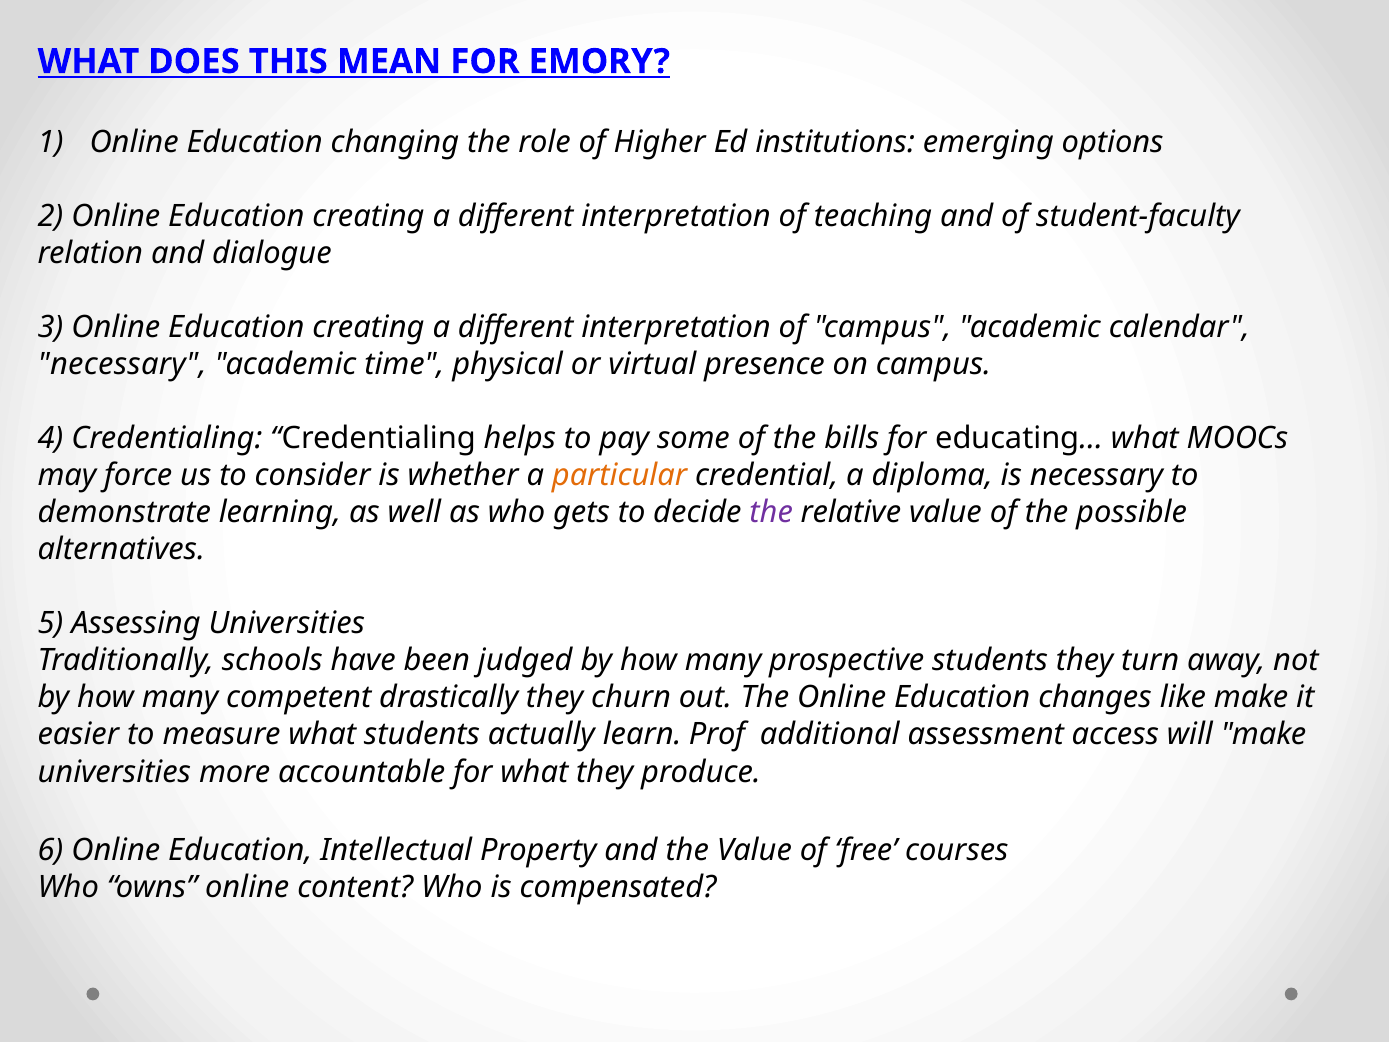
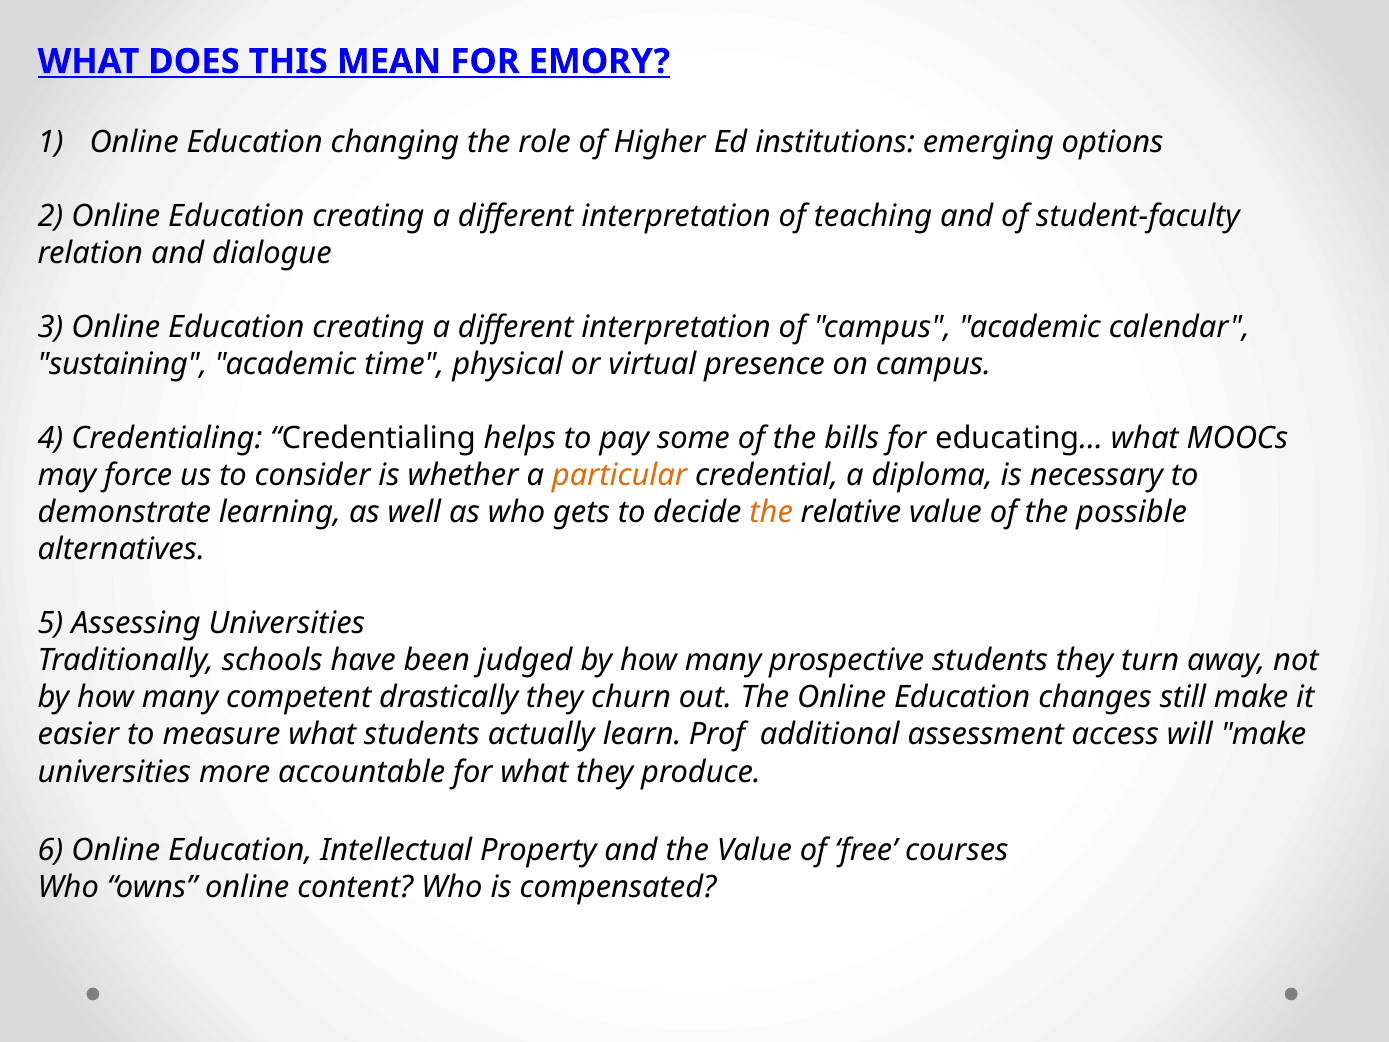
necessary at (122, 364): necessary -> sustaining
the at (771, 513) colour: purple -> orange
like: like -> still
